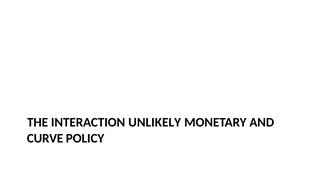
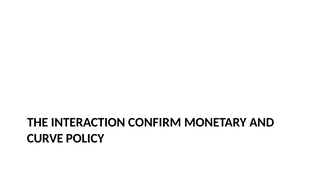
UNLIKELY: UNLIKELY -> CONFIRM
